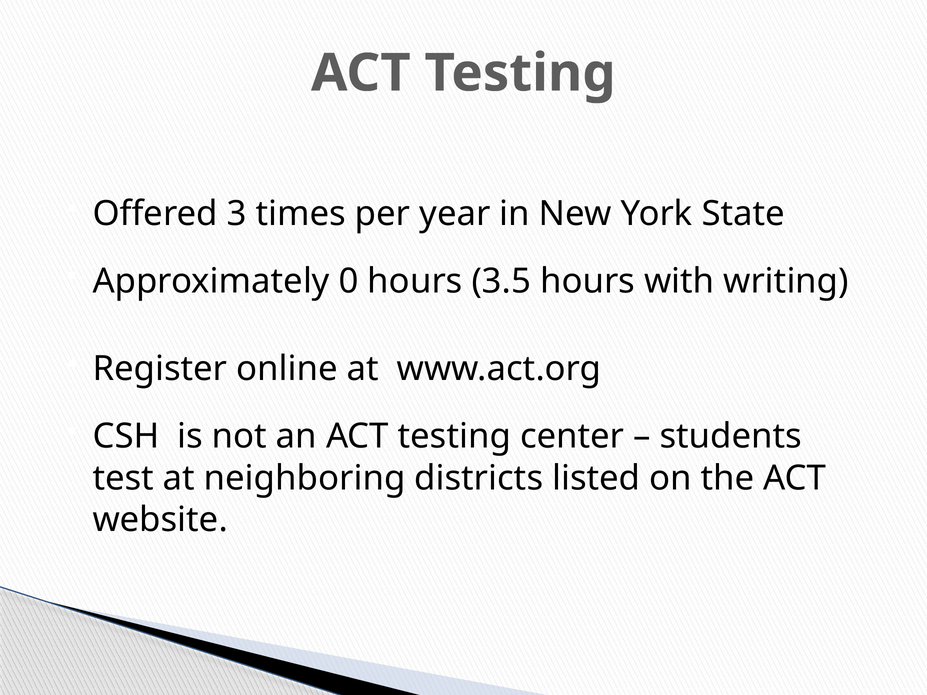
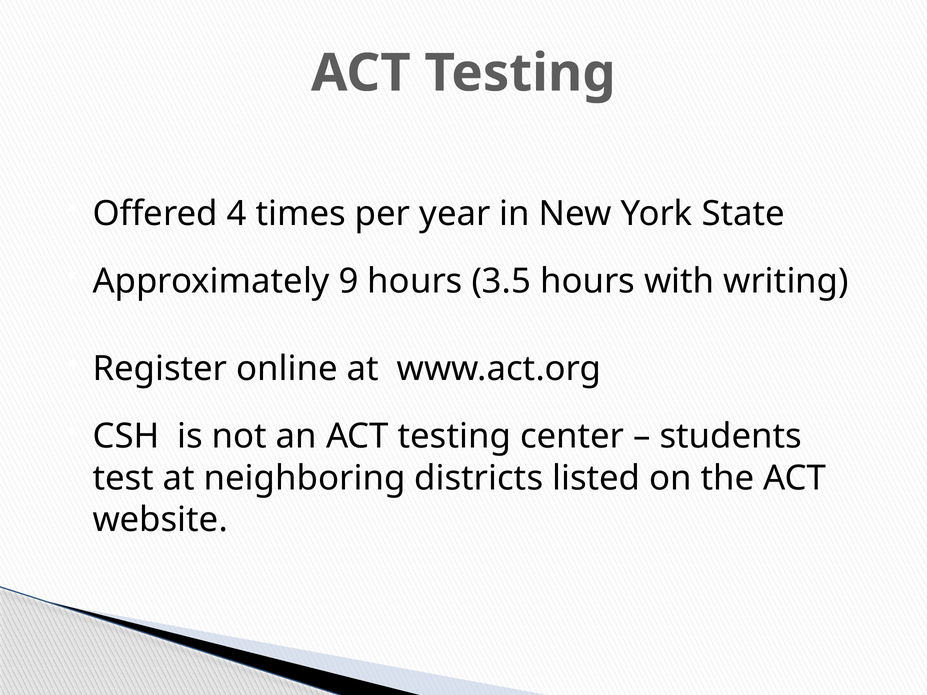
3: 3 -> 4
0: 0 -> 9
